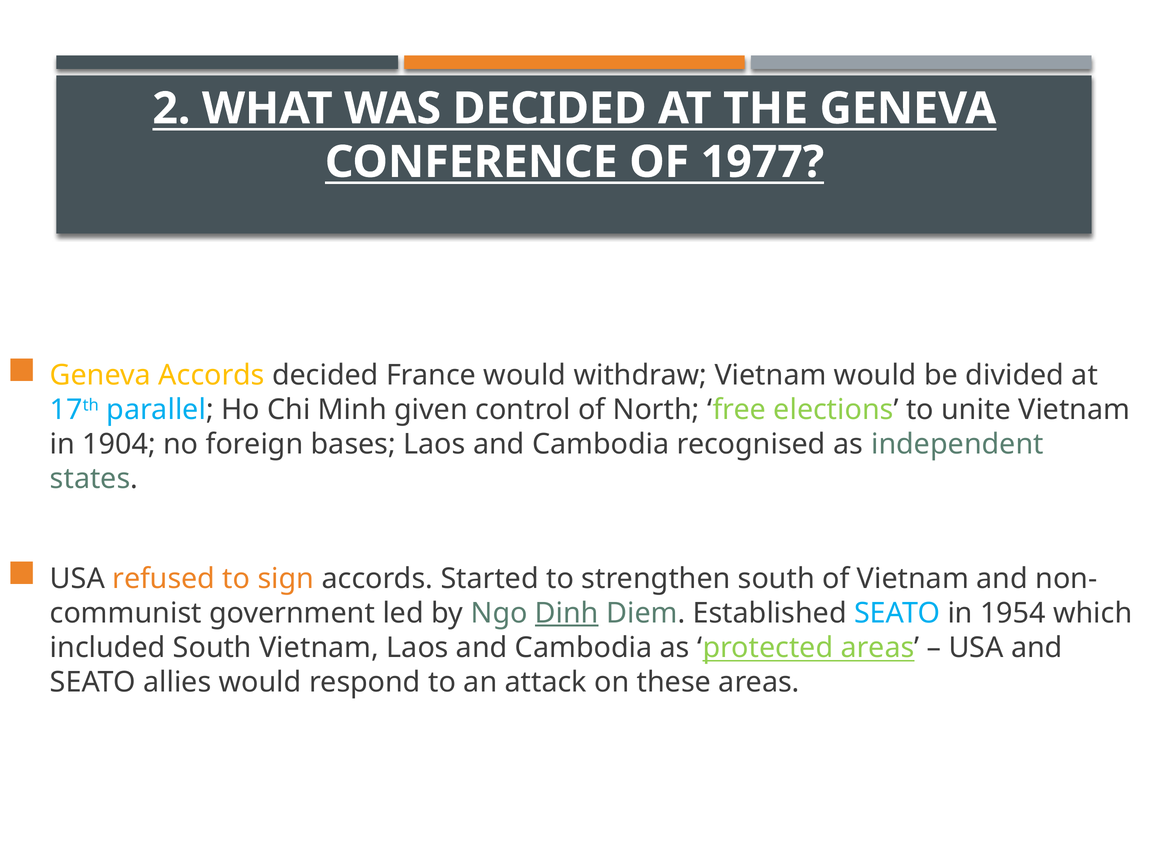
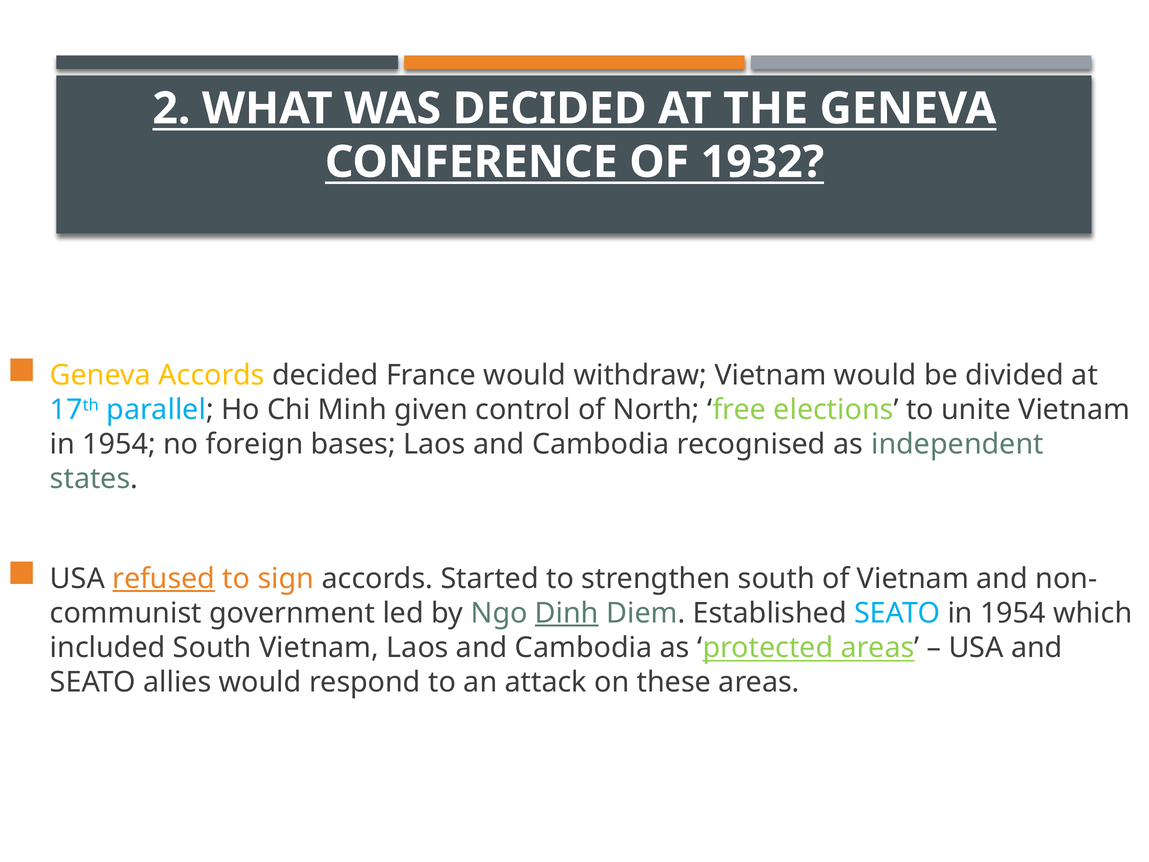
1977: 1977 -> 1932
1904 at (119, 444): 1904 -> 1954
refused underline: none -> present
